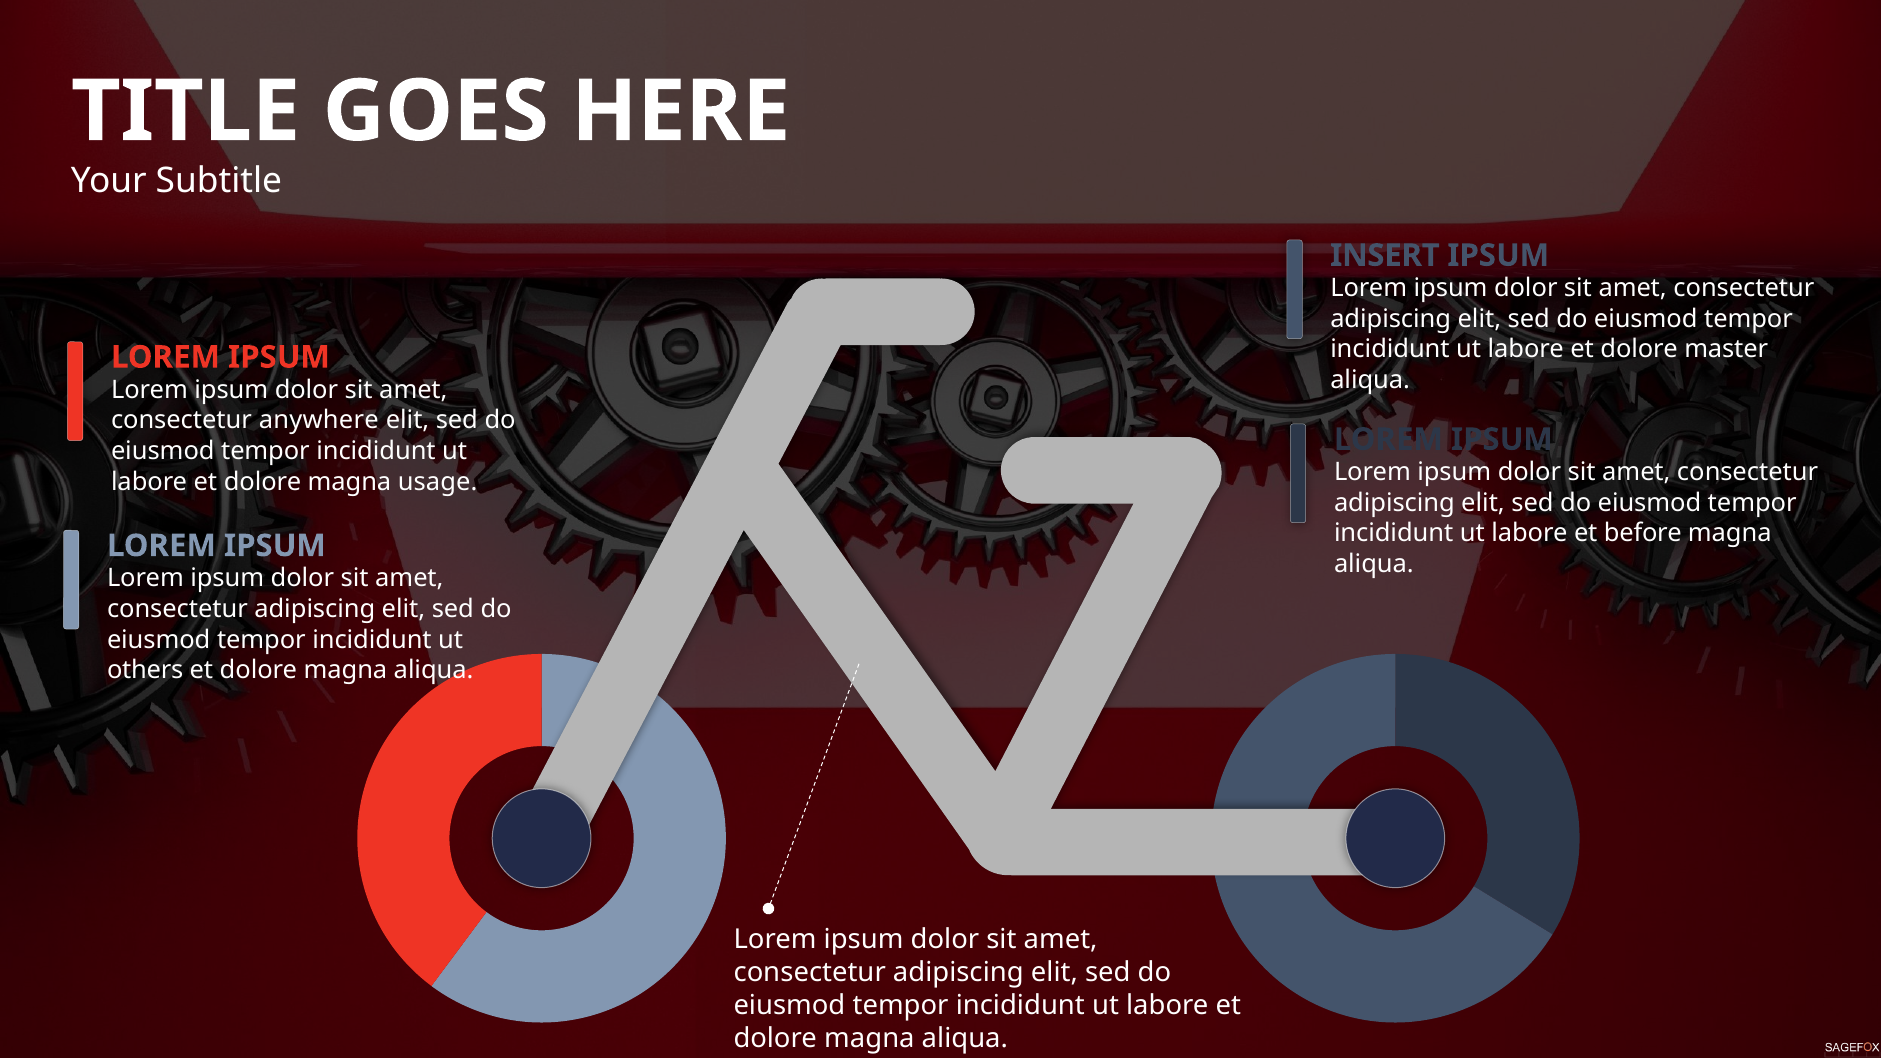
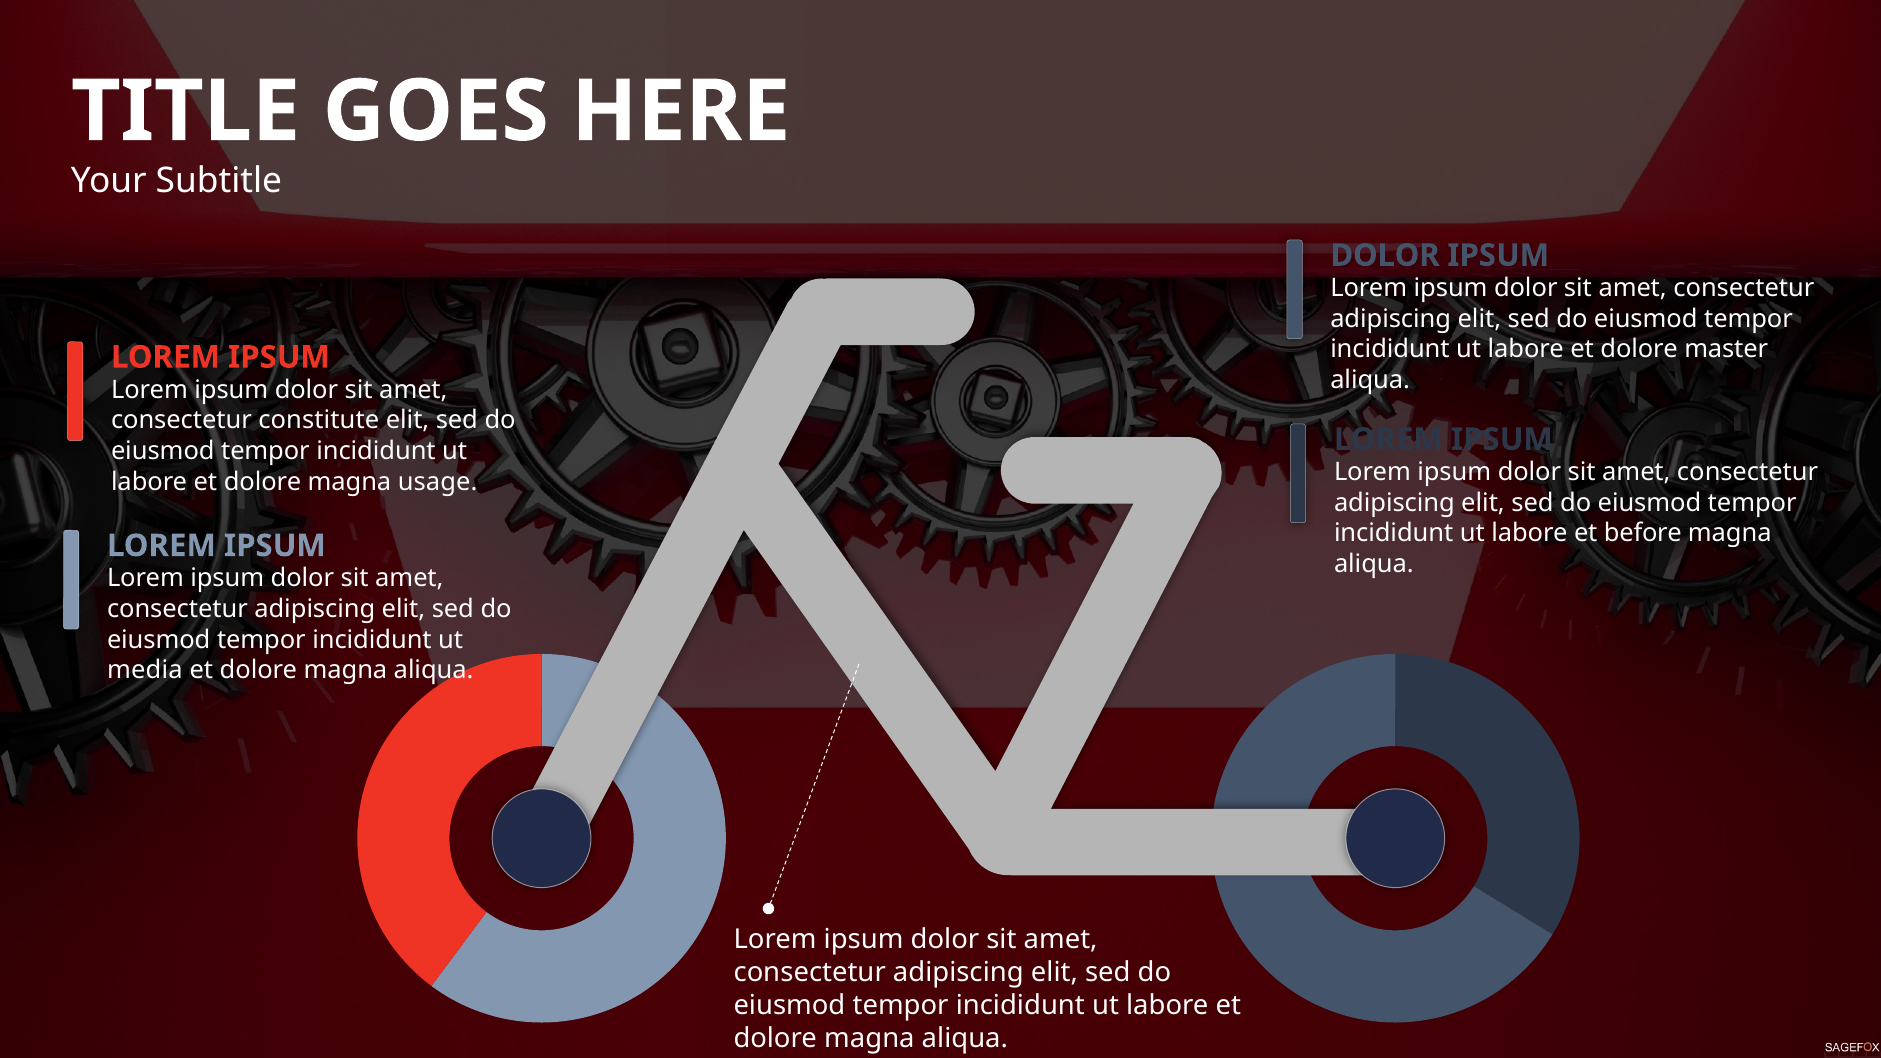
INSERT at (1385, 255): INSERT -> DOLOR
anywhere: anywhere -> constitute
others: others -> media
